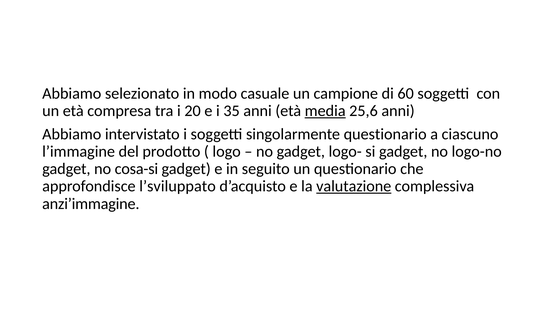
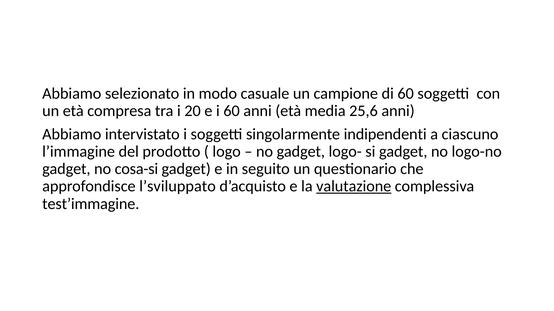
i 35: 35 -> 60
media underline: present -> none
singolarmente questionario: questionario -> indipendenti
anzi’immagine: anzi’immagine -> test’immagine
